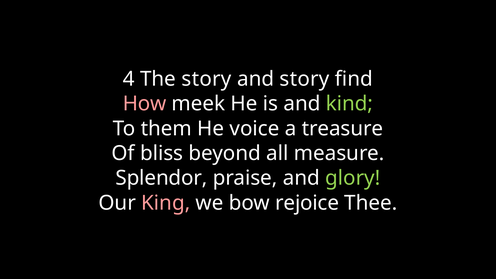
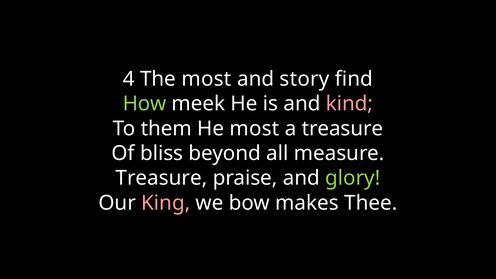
The story: story -> most
How colour: pink -> light green
kind colour: light green -> pink
He voice: voice -> most
Splendor at (162, 178): Splendor -> Treasure
rejoice: rejoice -> makes
